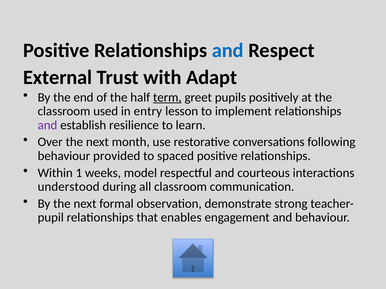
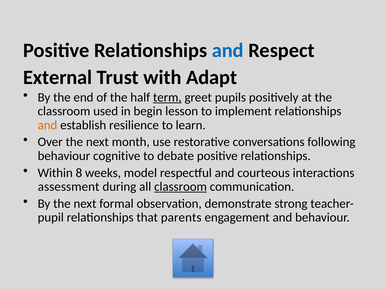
entry: entry -> begin
and at (47, 125) colour: purple -> orange
provided: provided -> cognitive
spaced: spaced -> debate
1: 1 -> 8
understood: understood -> assessment
classroom at (181, 187) underline: none -> present
enables: enables -> parents
